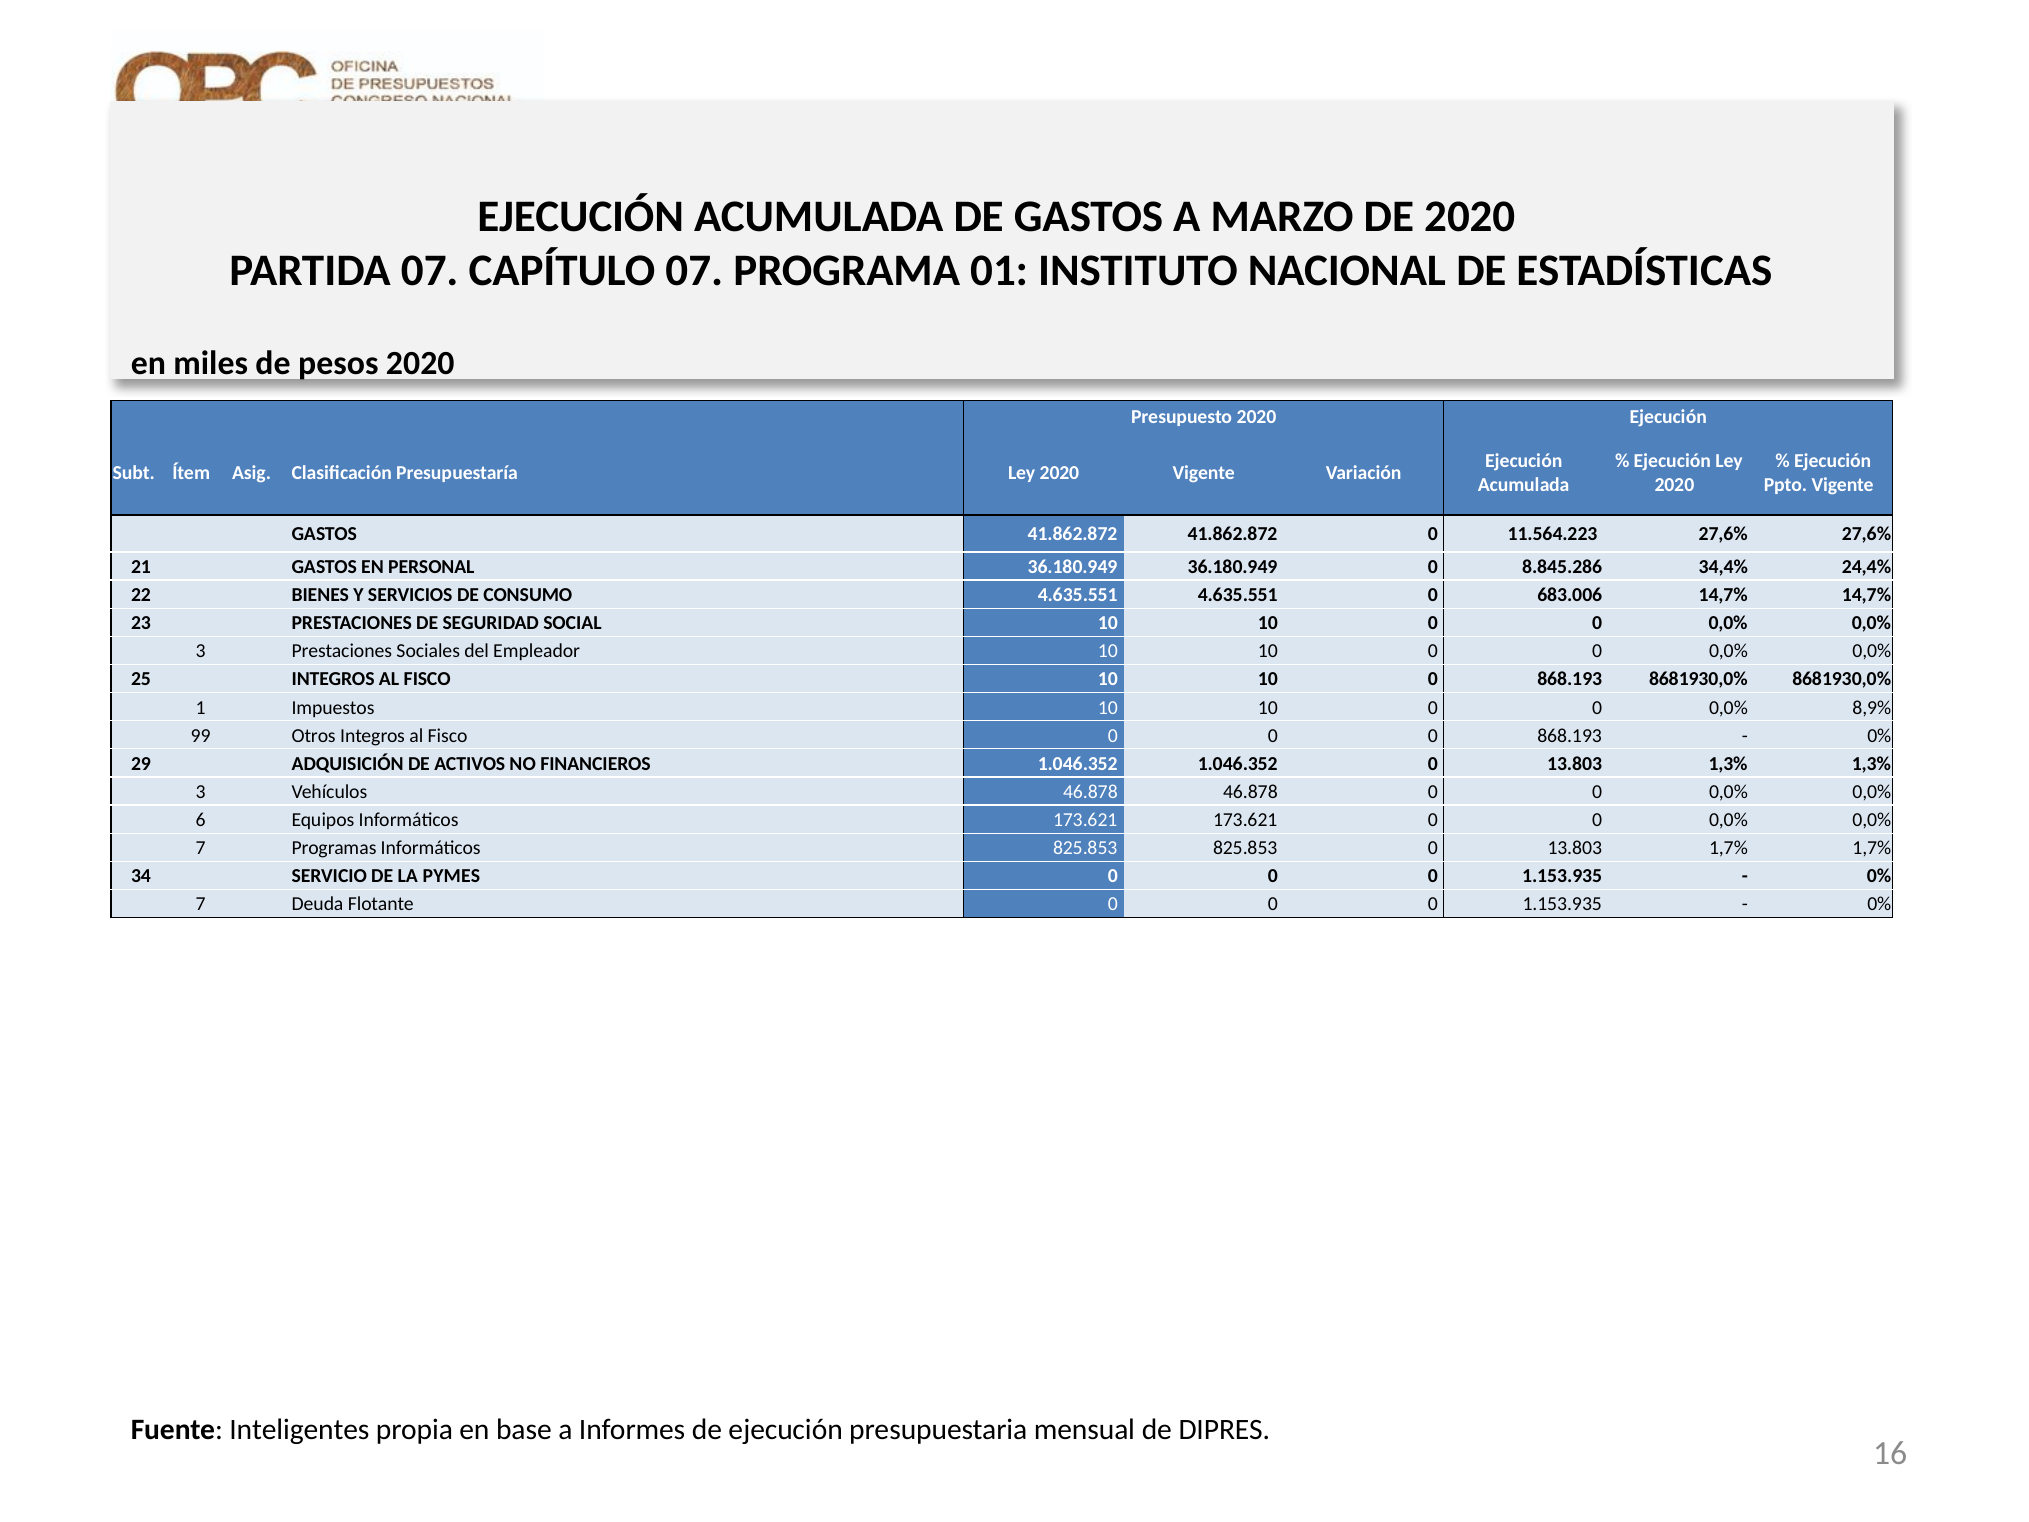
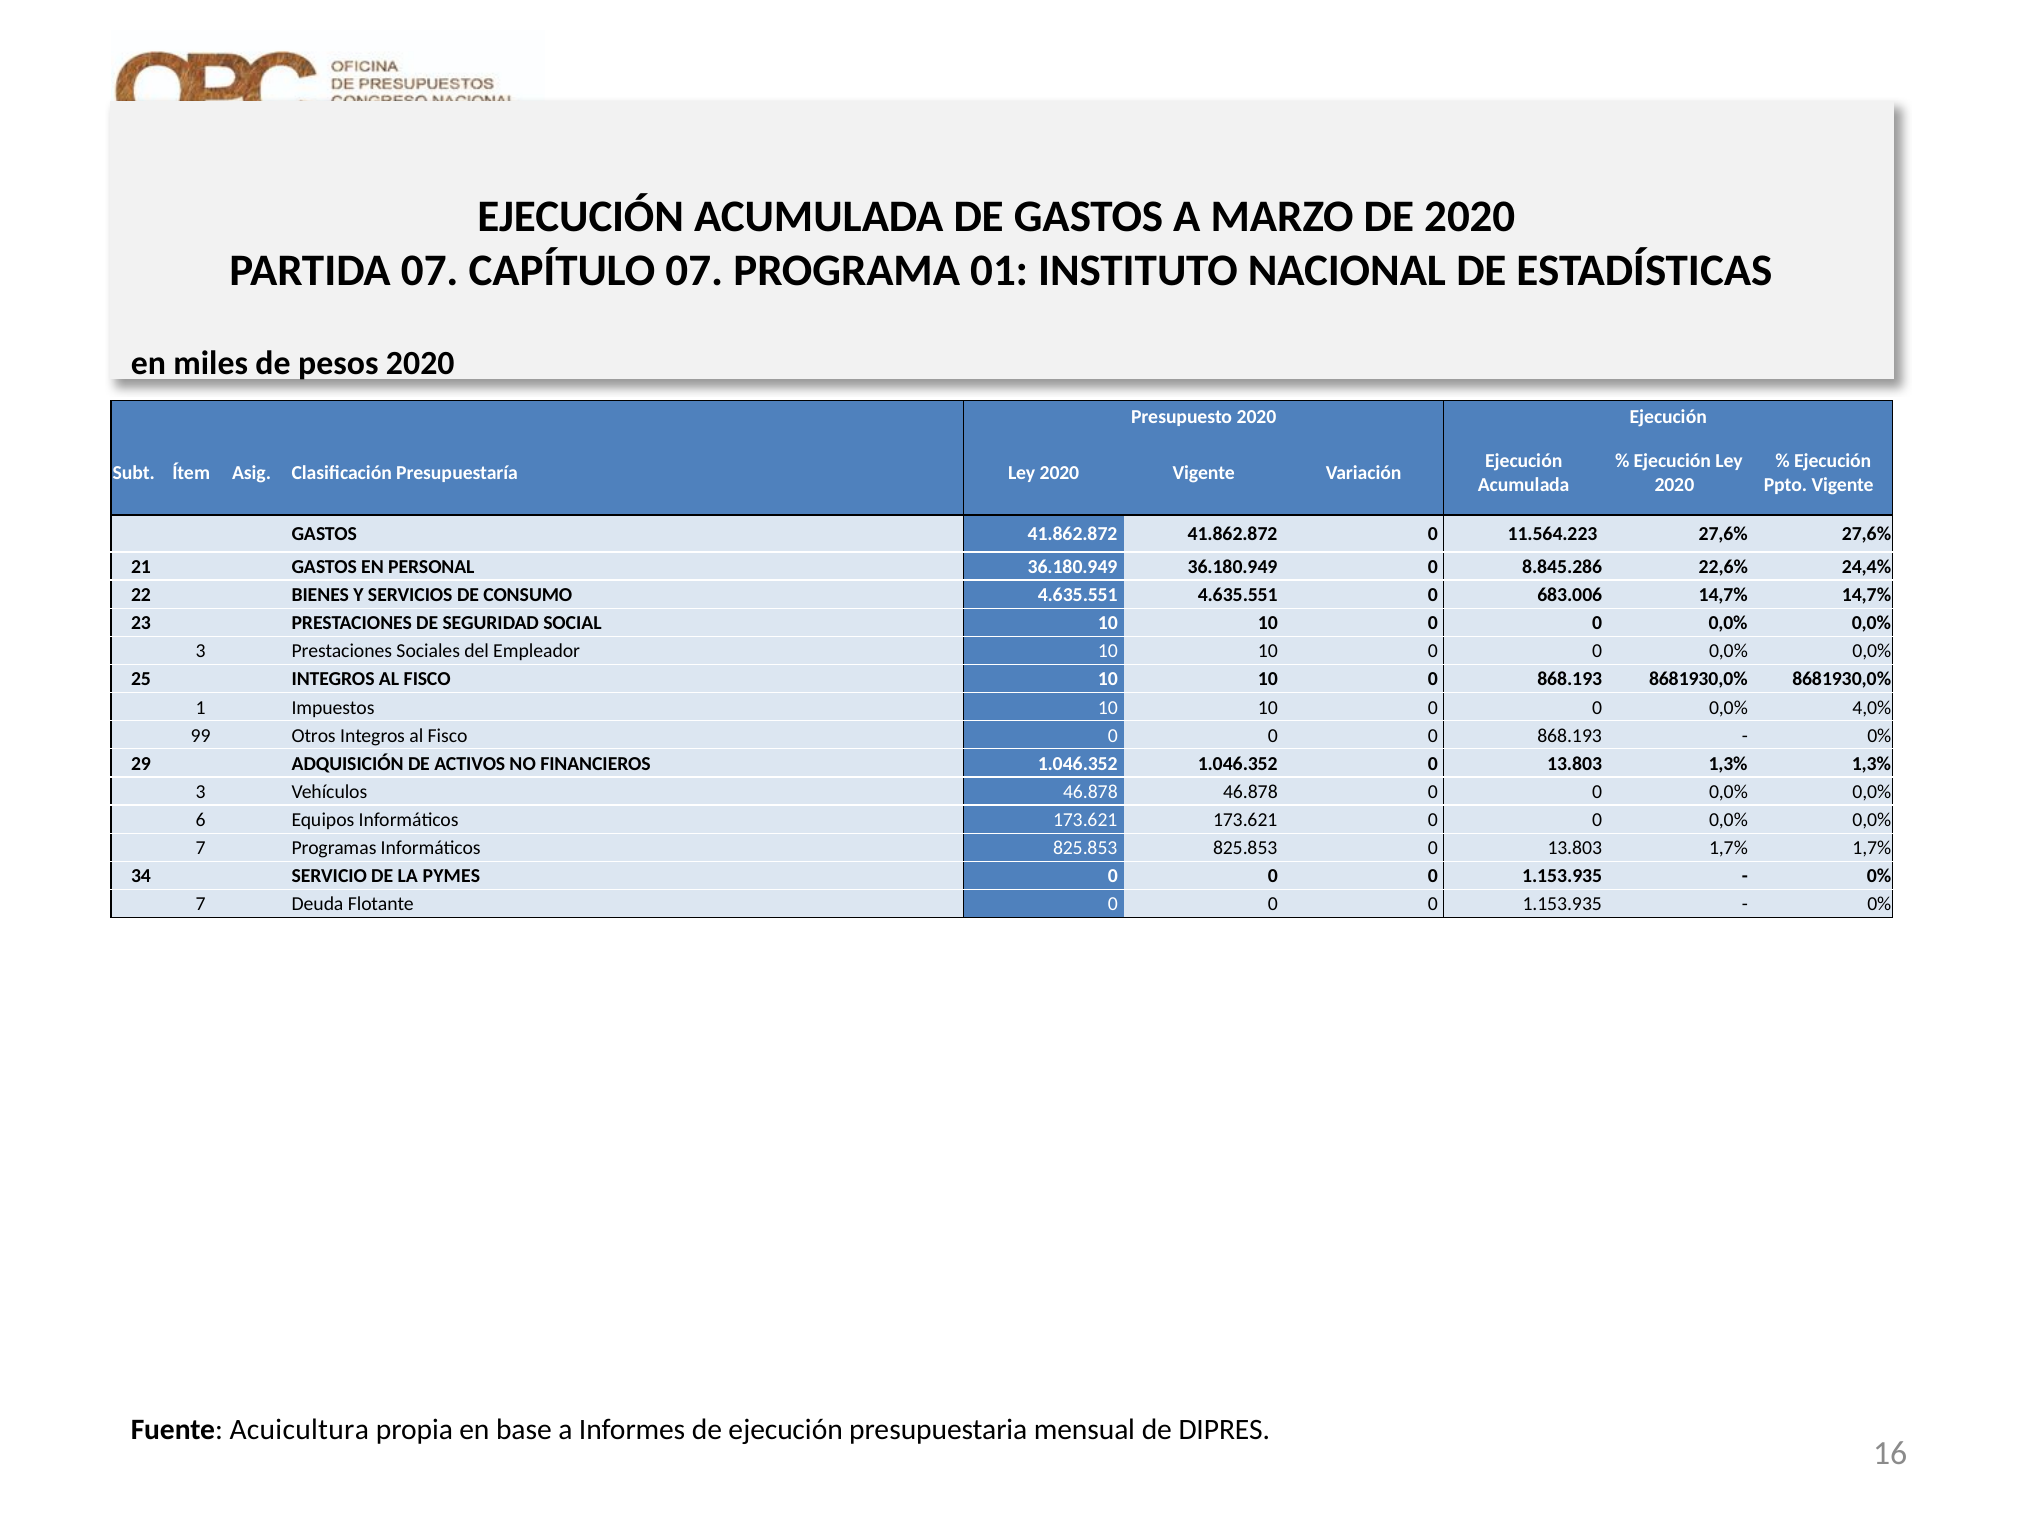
34,4%: 34,4% -> 22,6%
8,9%: 8,9% -> 4,0%
Inteligentes: Inteligentes -> Acuicultura
